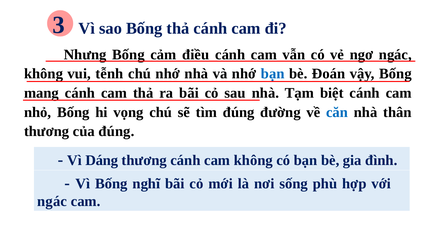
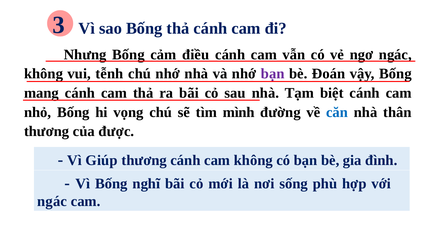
bạn at (273, 74) colour: blue -> purple
tìm đúng: đúng -> mình
của đúng: đúng -> được
Dáng: Dáng -> Giúp
